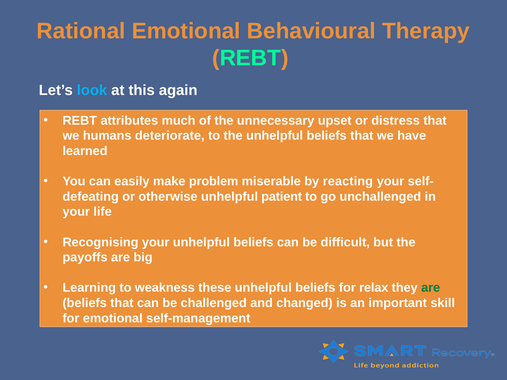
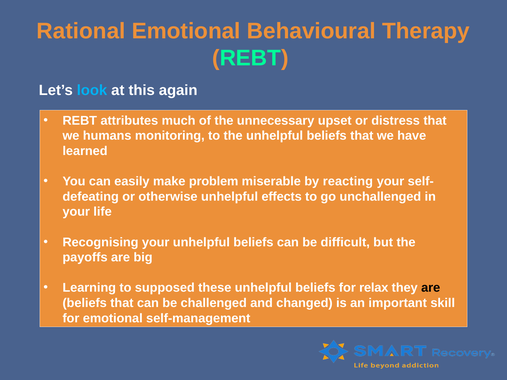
deteriorate: deteriorate -> monitoring
patient: patient -> effects
weakness: weakness -> supposed
are at (431, 288) colour: green -> black
